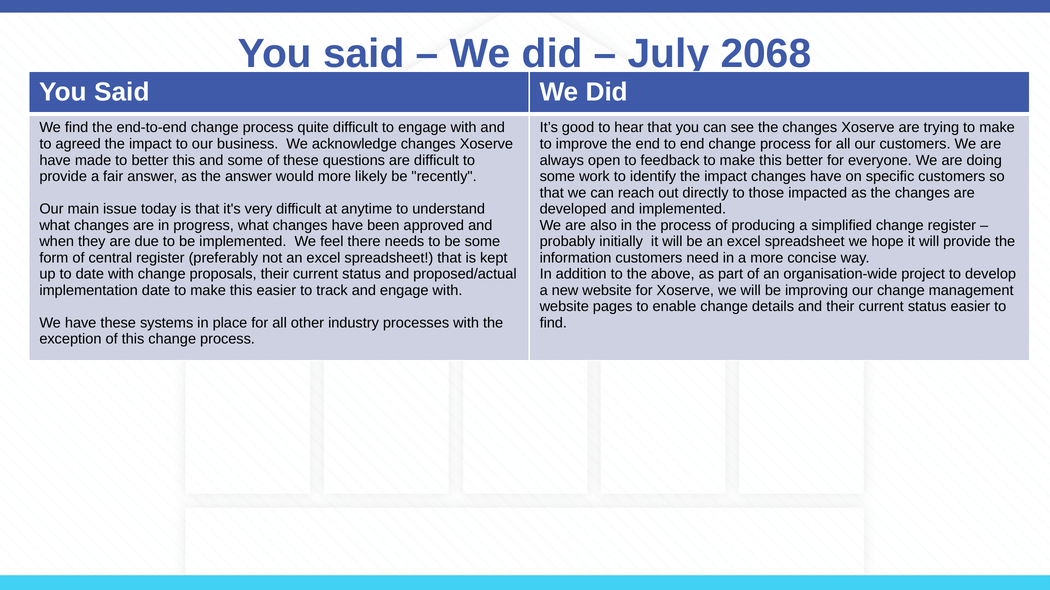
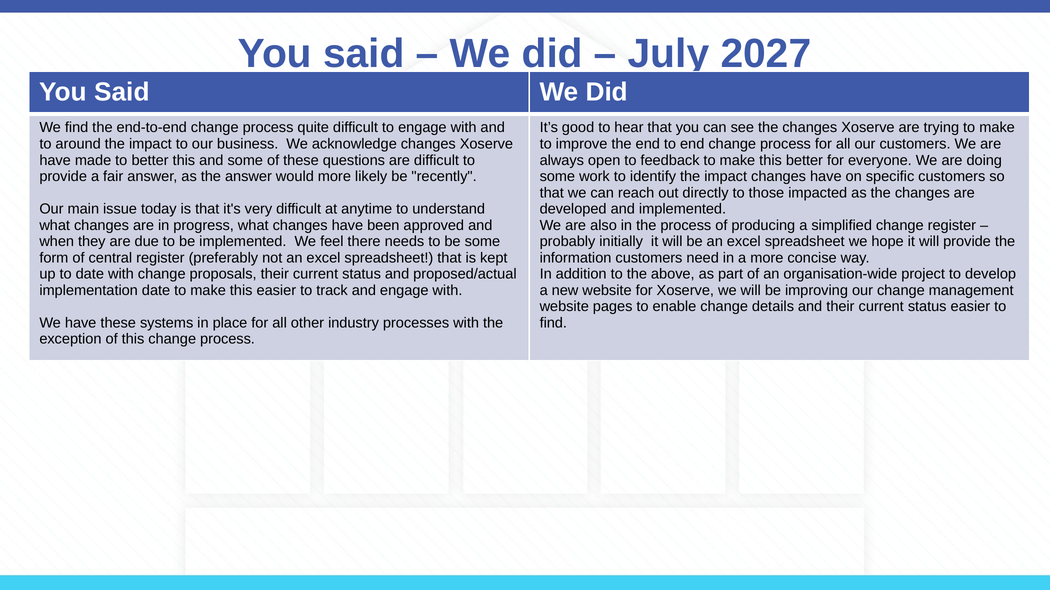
2068: 2068 -> 2027
agreed: agreed -> around
